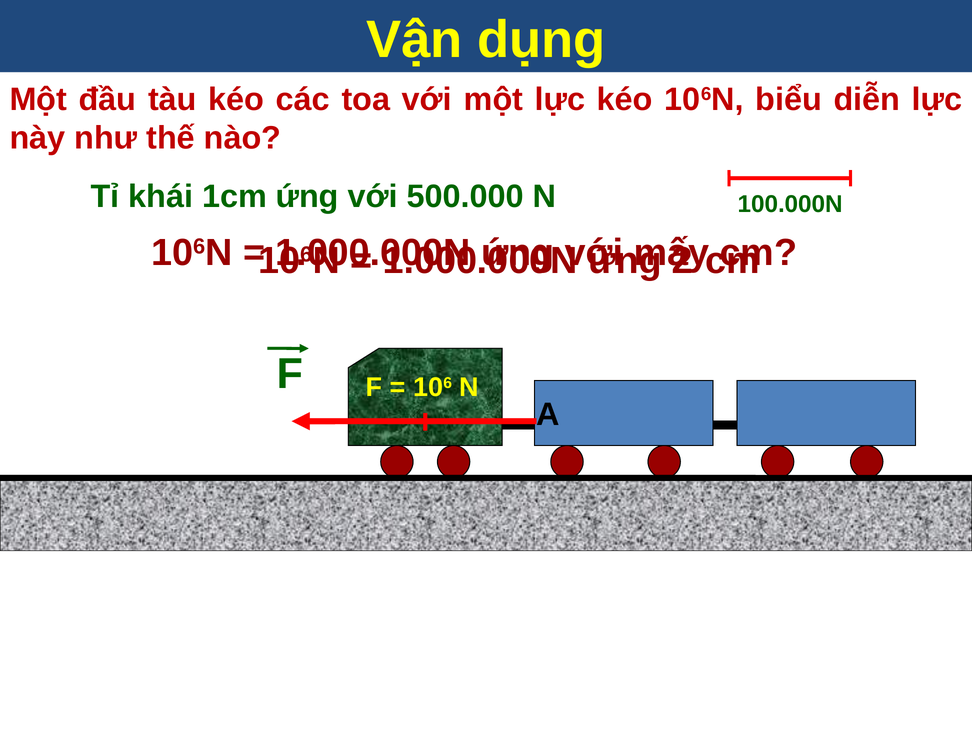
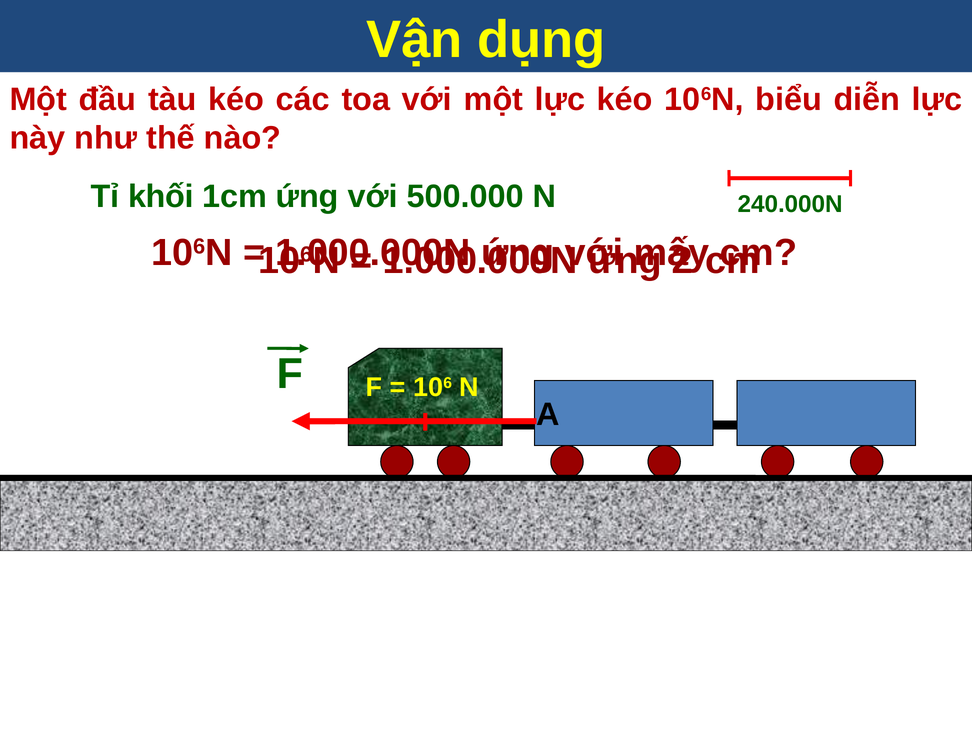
khái: khái -> khối
100.000N: 100.000N -> 240.000N
